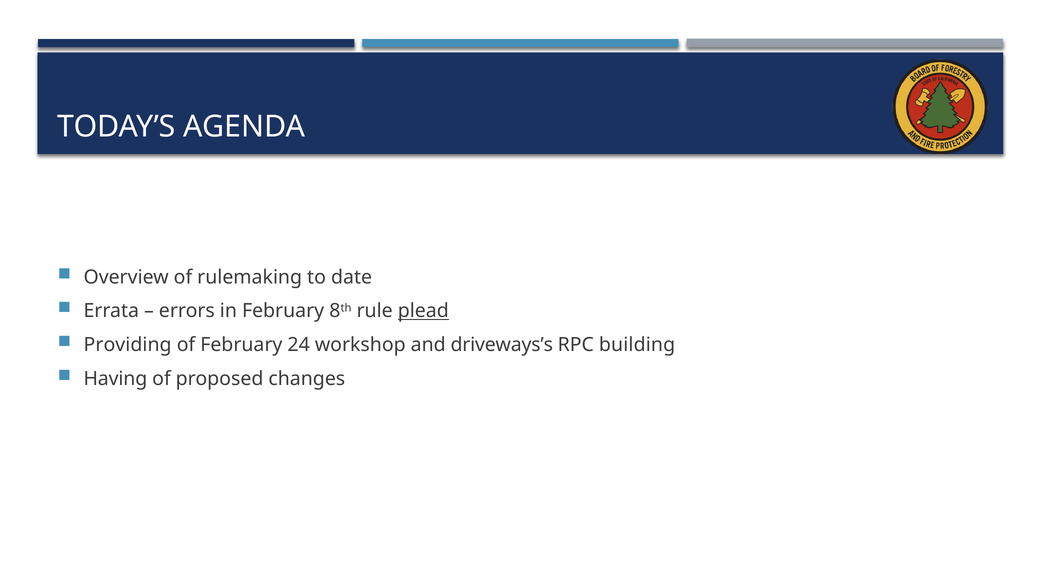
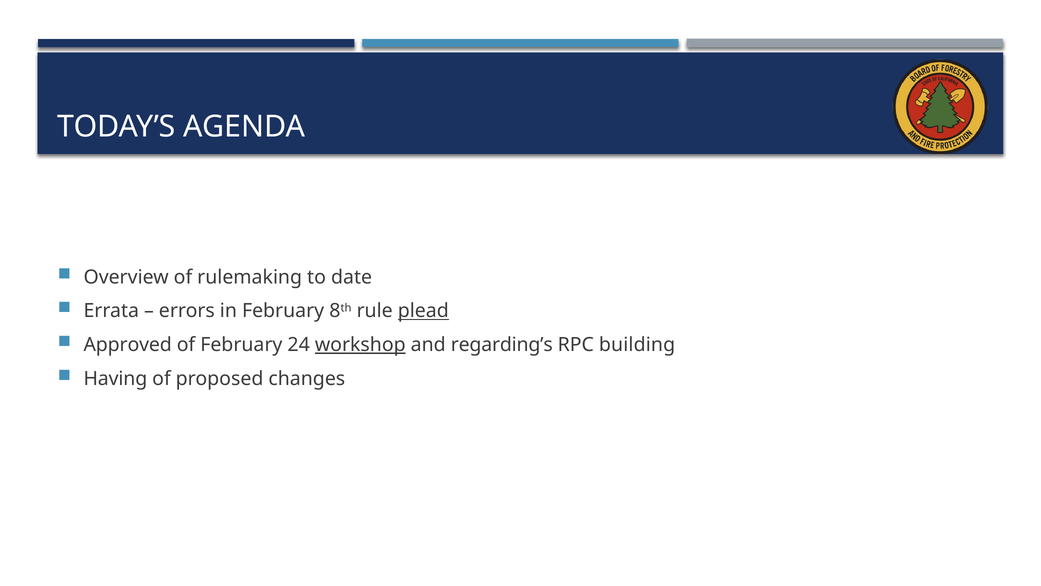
Providing: Providing -> Approved
workshop underline: none -> present
driveways’s: driveways’s -> regarding’s
